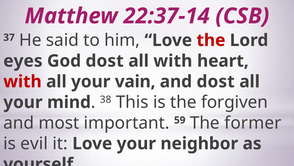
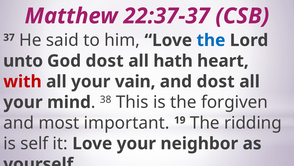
22:37-14: 22:37-14 -> 22:37-37
the at (211, 40) colour: red -> blue
eyes: eyes -> unto
all with: with -> hath
59: 59 -> 19
former: former -> ridding
evil: evil -> self
